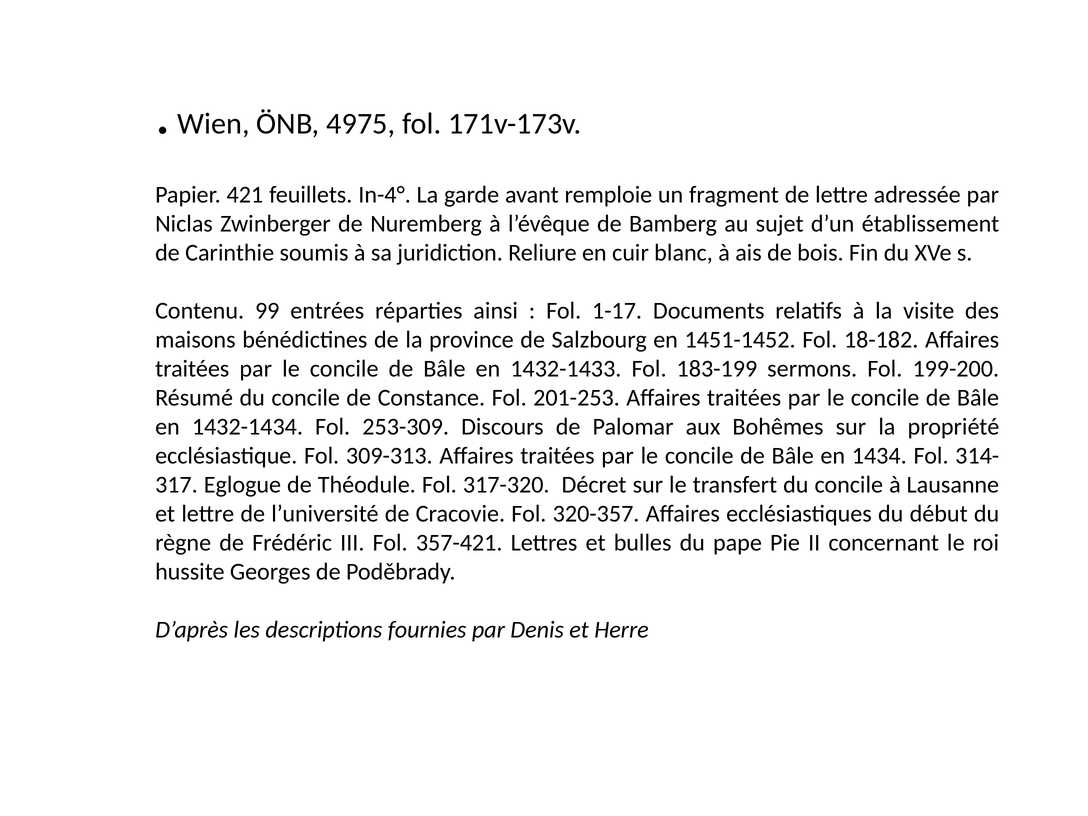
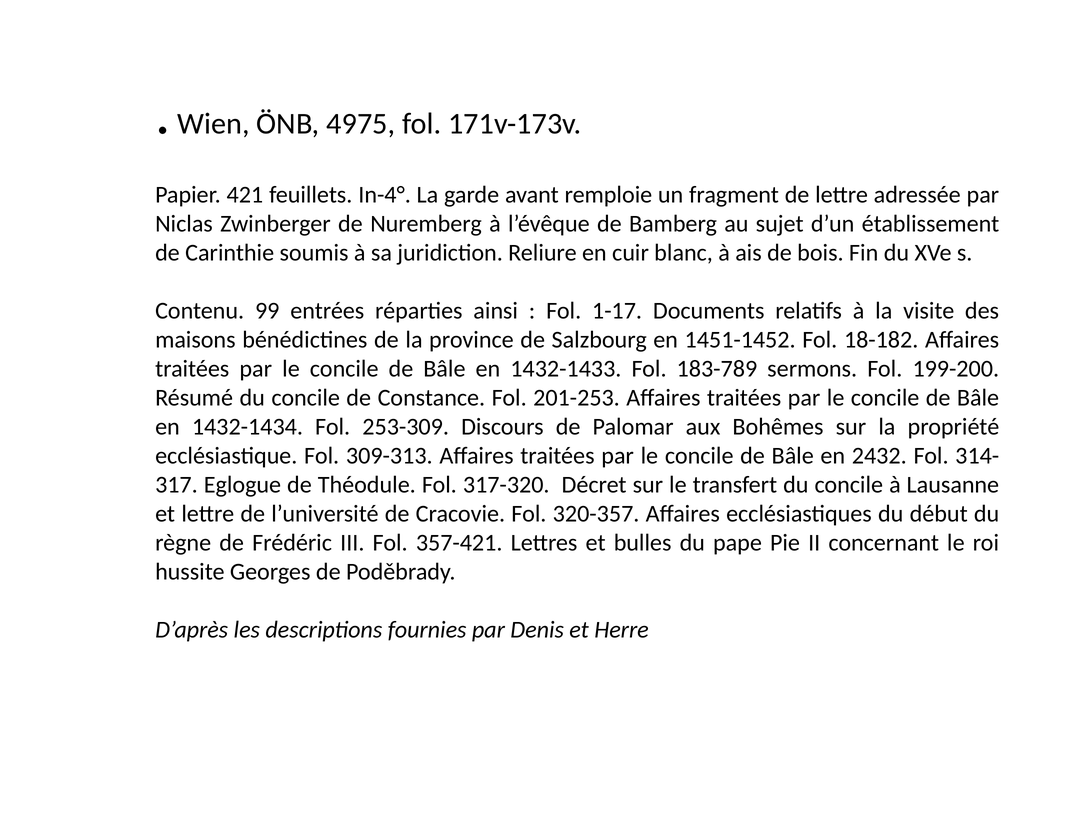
183-199: 183-199 -> 183-789
1434: 1434 -> 2432
